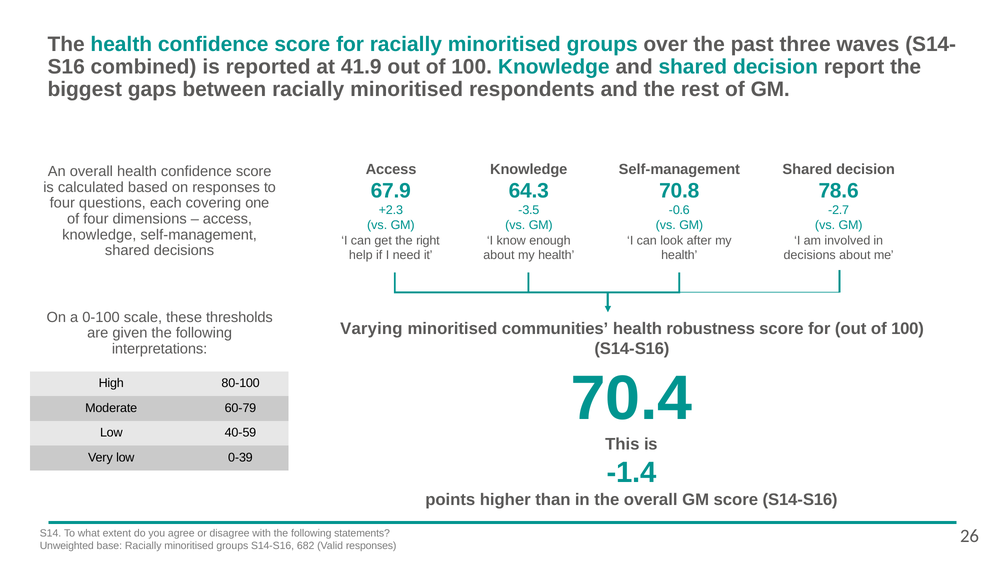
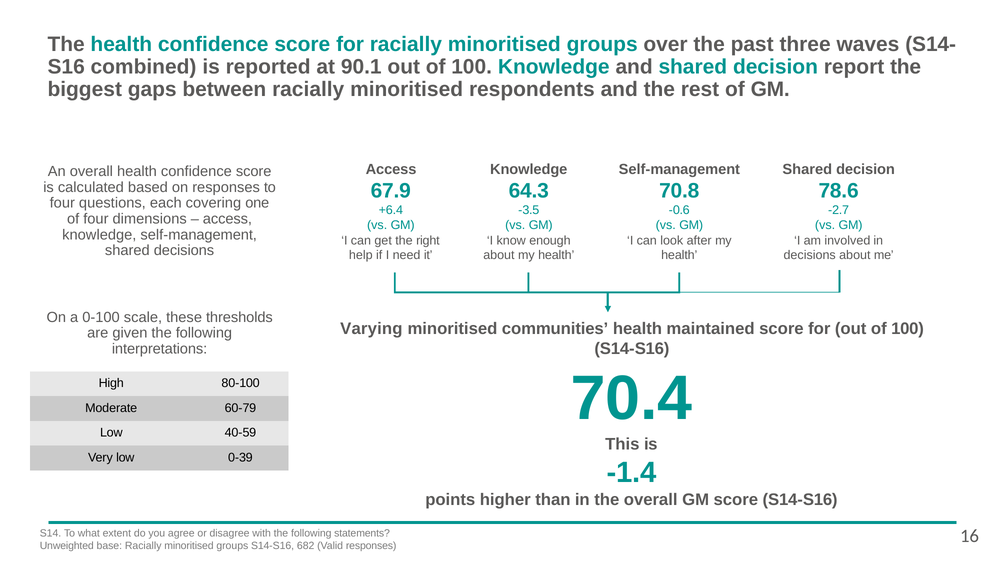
41.9: 41.9 -> 90.1
+2.3: +2.3 -> +6.4
robustness: robustness -> maintained
26: 26 -> 16
